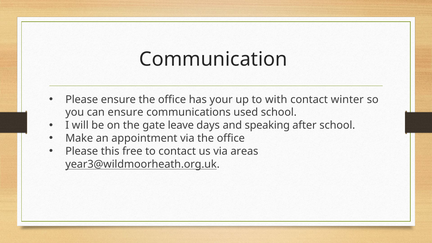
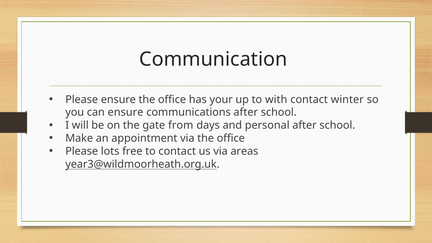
communications used: used -> after
leave: leave -> from
speaking: speaking -> personal
this: this -> lots
